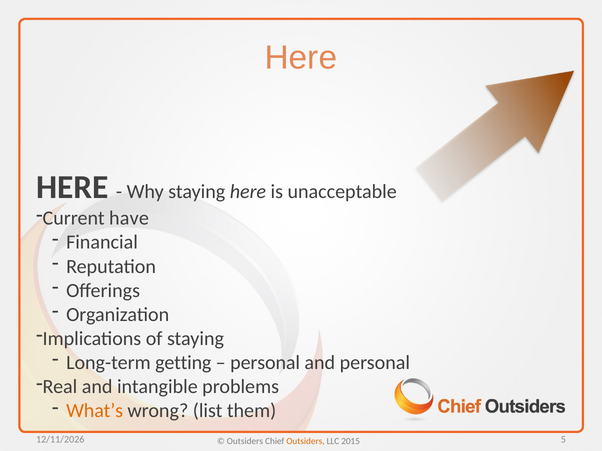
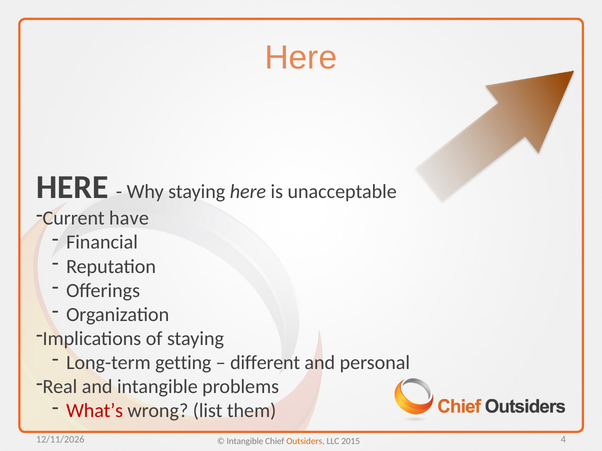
personal at (265, 363): personal -> different
What’s colour: orange -> red
5: 5 -> 4
Outsiders at (245, 442): Outsiders -> Intangible
